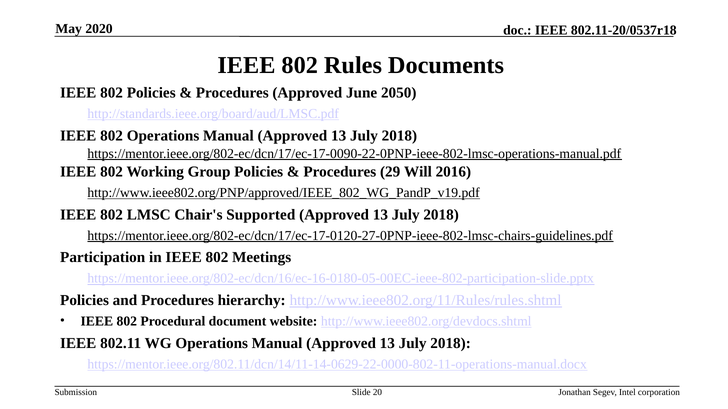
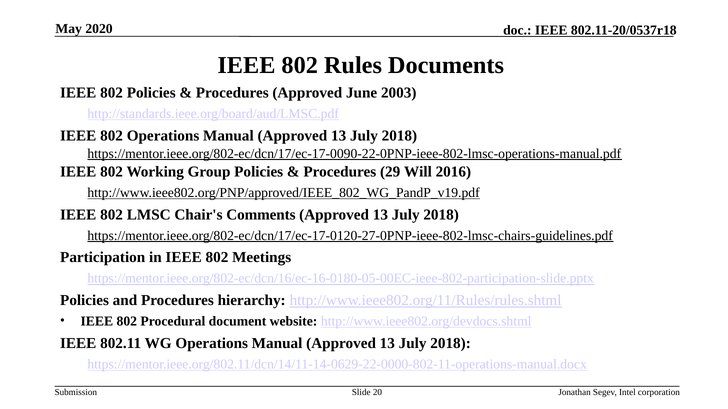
2050: 2050 -> 2003
Supported: Supported -> Comments
